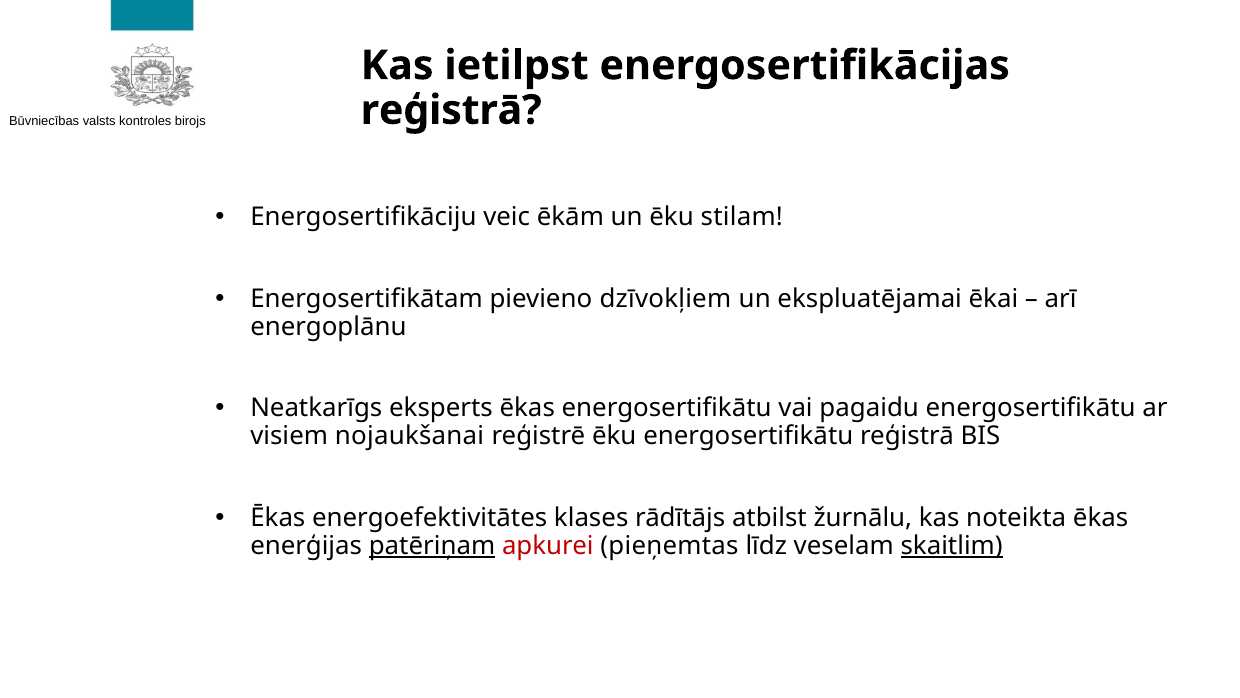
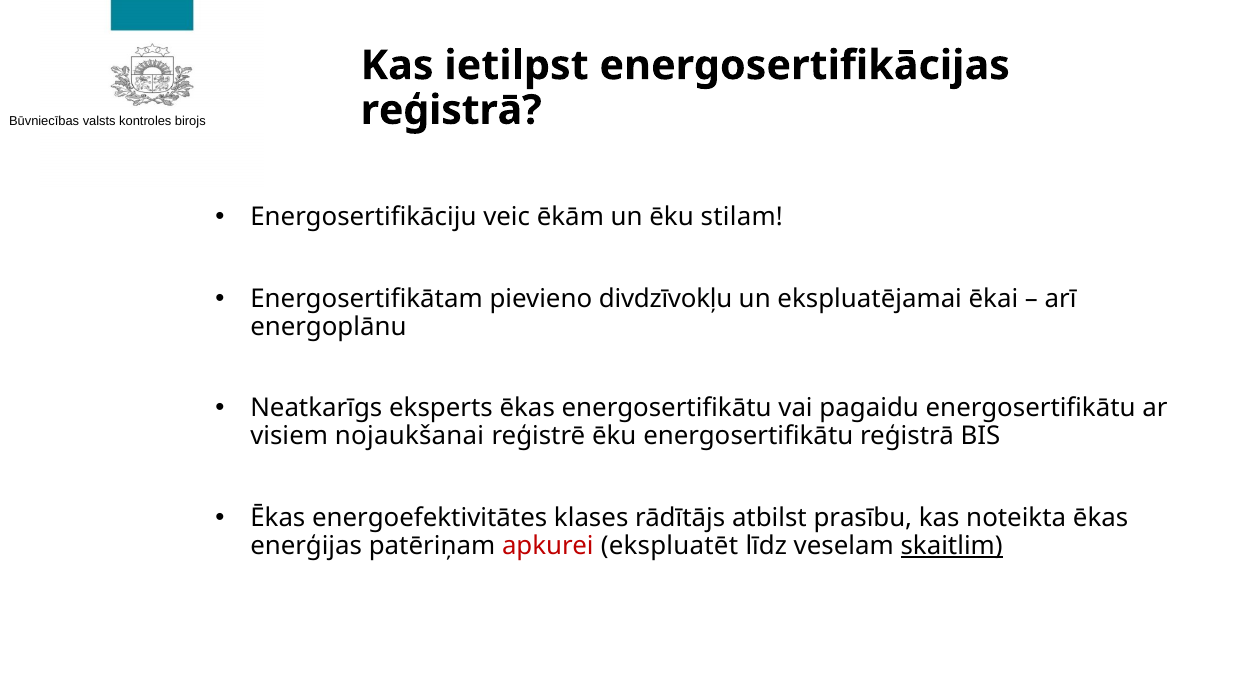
dzīvokļiem: dzīvokļiem -> divdzīvokļu
žurnālu: žurnālu -> prasību
patēriņam underline: present -> none
pieņemtas: pieņemtas -> ekspluatēt
